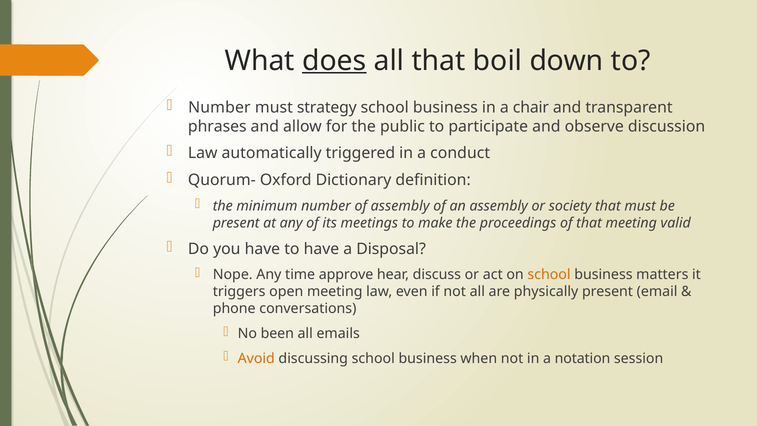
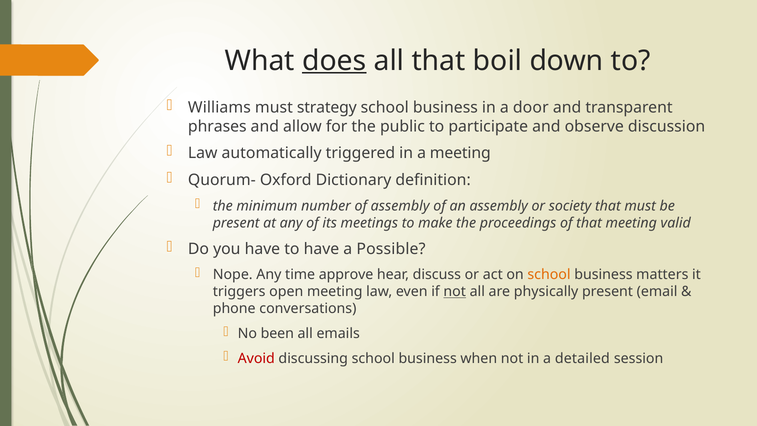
Number at (219, 107): Number -> Williams
chair: chair -> door
a conduct: conduct -> meeting
Disposal: Disposal -> Possible
not at (455, 292) underline: none -> present
Avoid colour: orange -> red
notation: notation -> detailed
